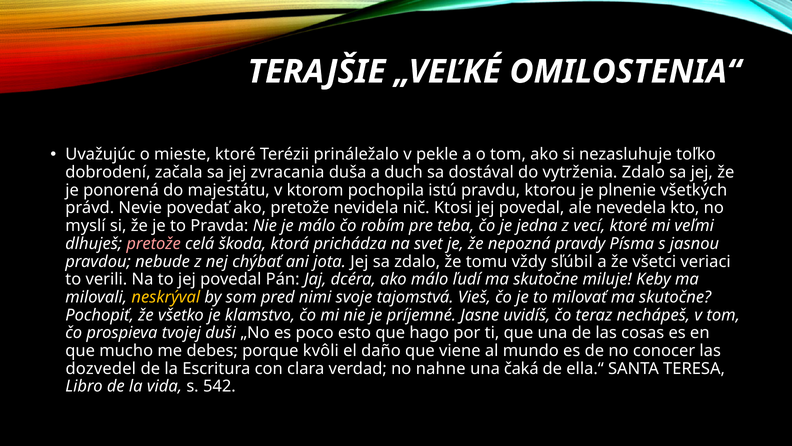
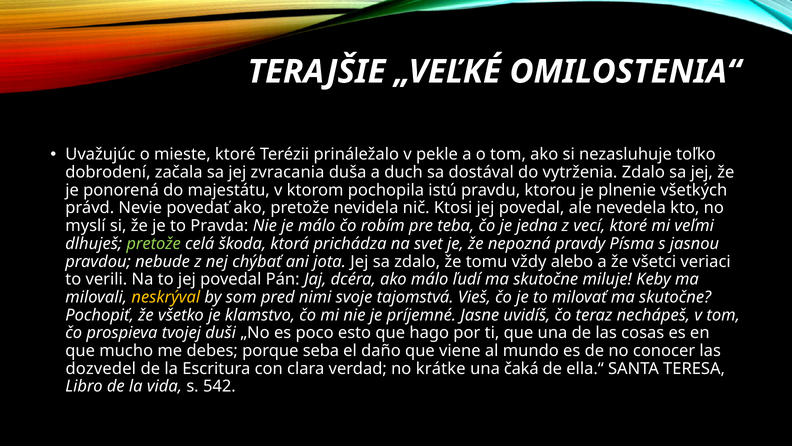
pretože at (154, 243) colour: pink -> light green
sľúbil: sľúbil -> alebo
kvôli: kvôli -> seba
nahne: nahne -> krátke
